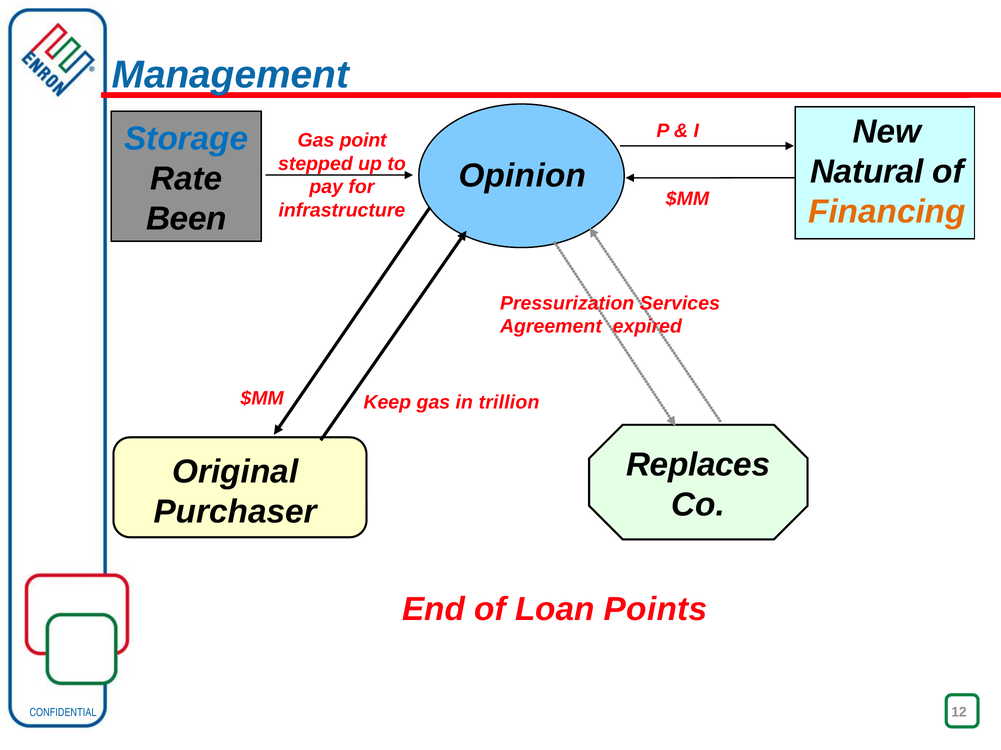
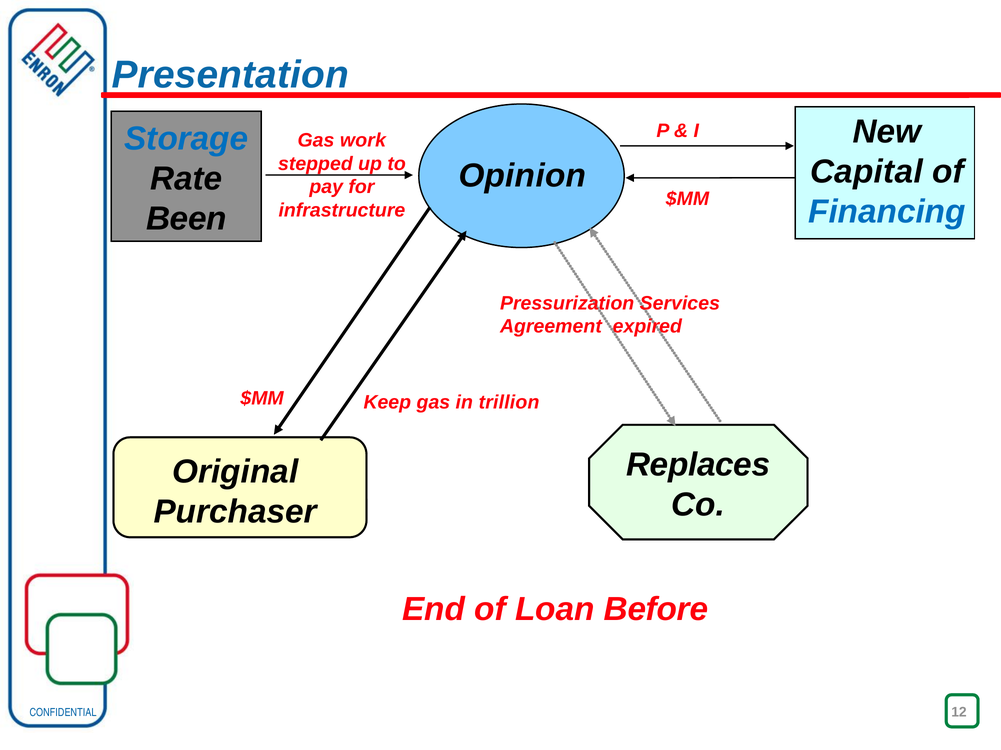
Management: Management -> Presentation
point: point -> work
Natural: Natural -> Capital
Financing colour: orange -> blue
Points: Points -> Before
